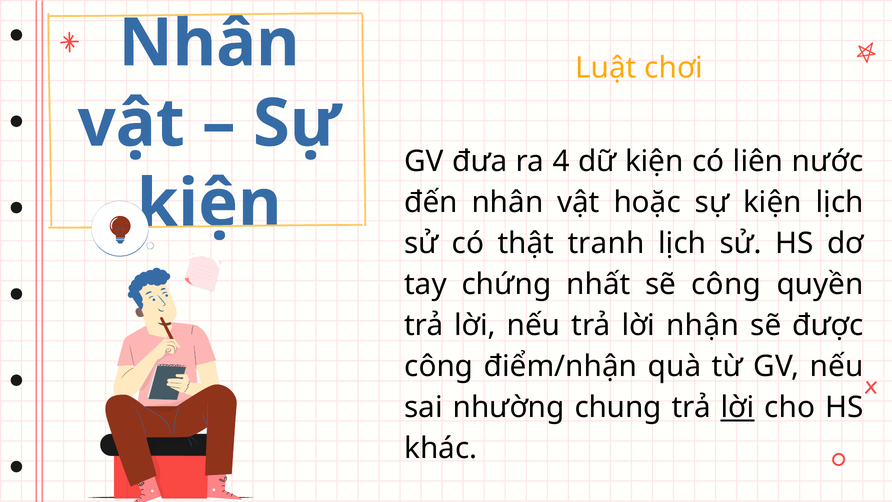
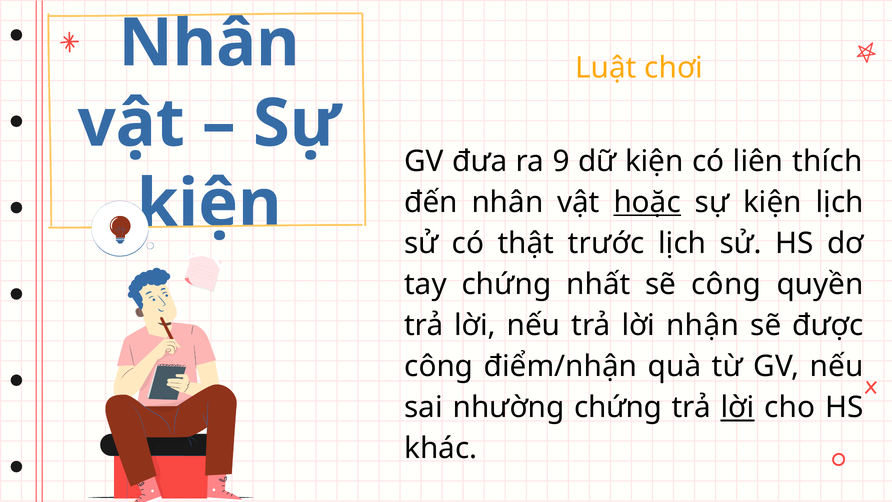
4: 4 -> 9
nước: nước -> thích
hoặc underline: none -> present
tranh: tranh -> trước
nhường chung: chung -> chứng
